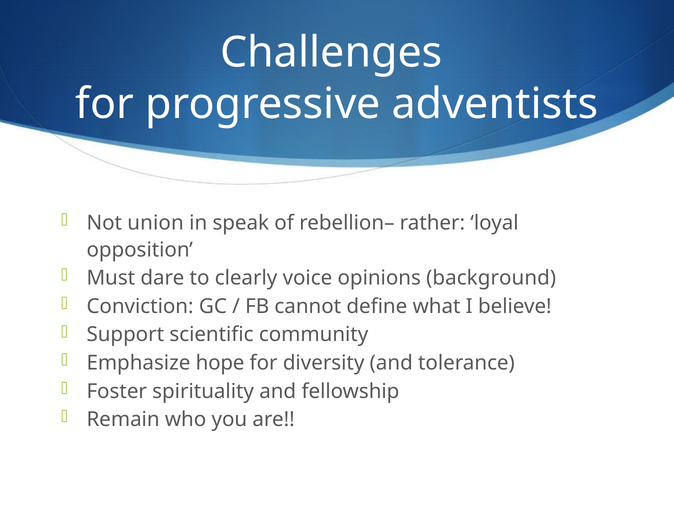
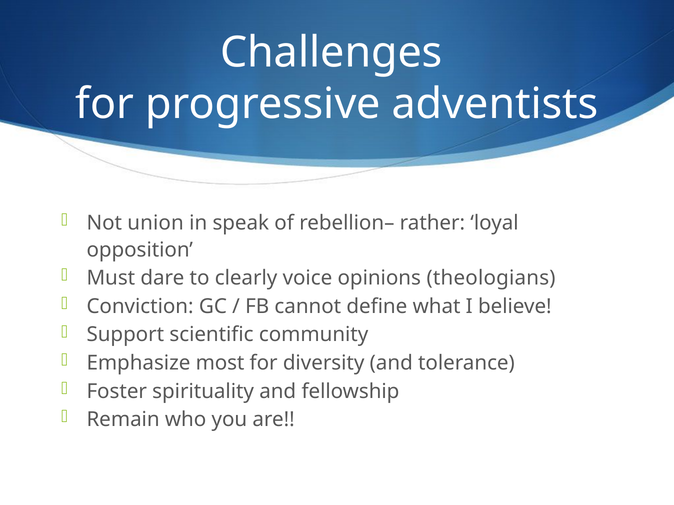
background: background -> theologians
hope: hope -> most
